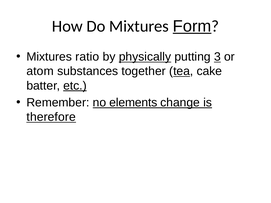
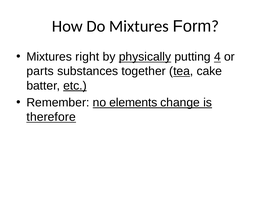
Form underline: present -> none
ratio: ratio -> right
3: 3 -> 4
atom: atom -> parts
